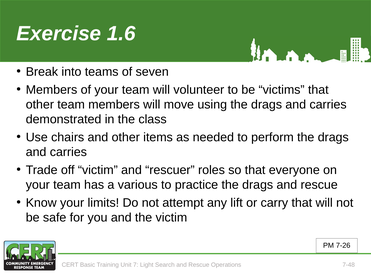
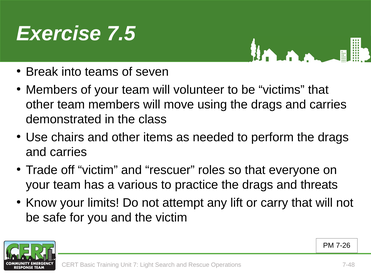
1.6: 1.6 -> 7.5
drags and rescue: rescue -> threats
